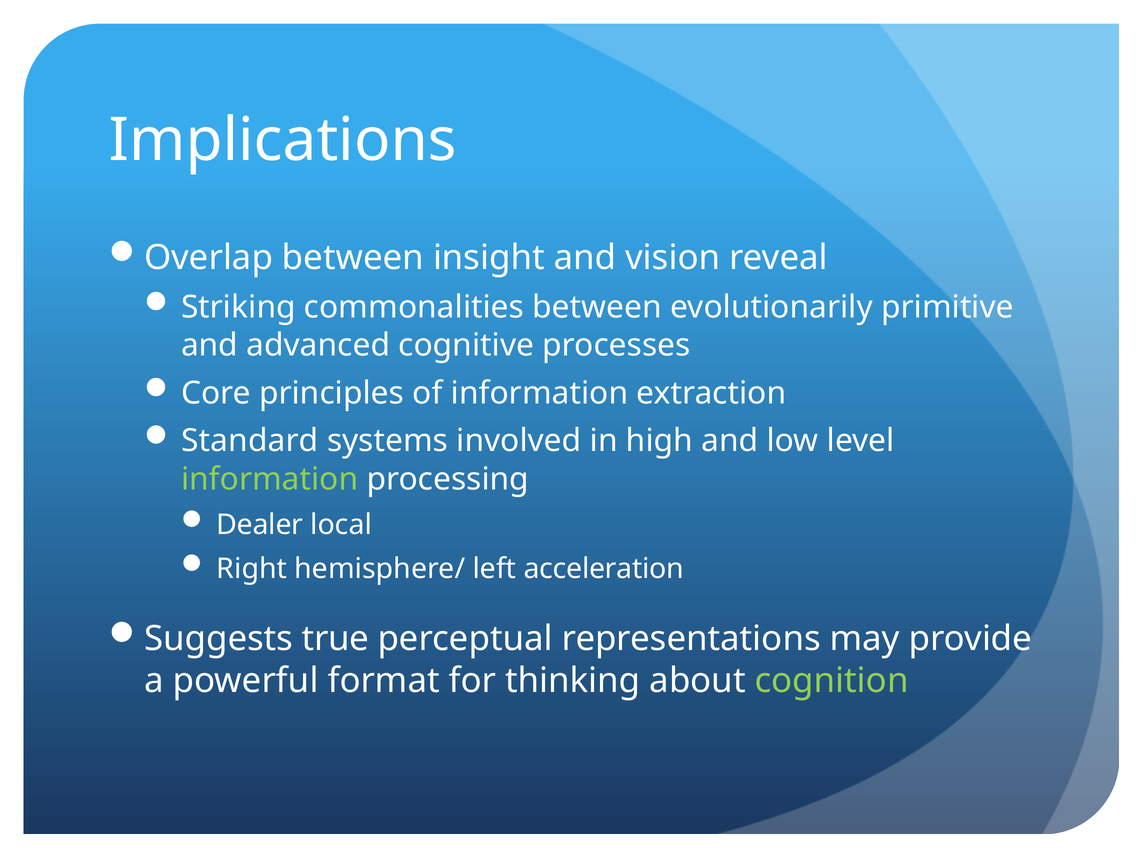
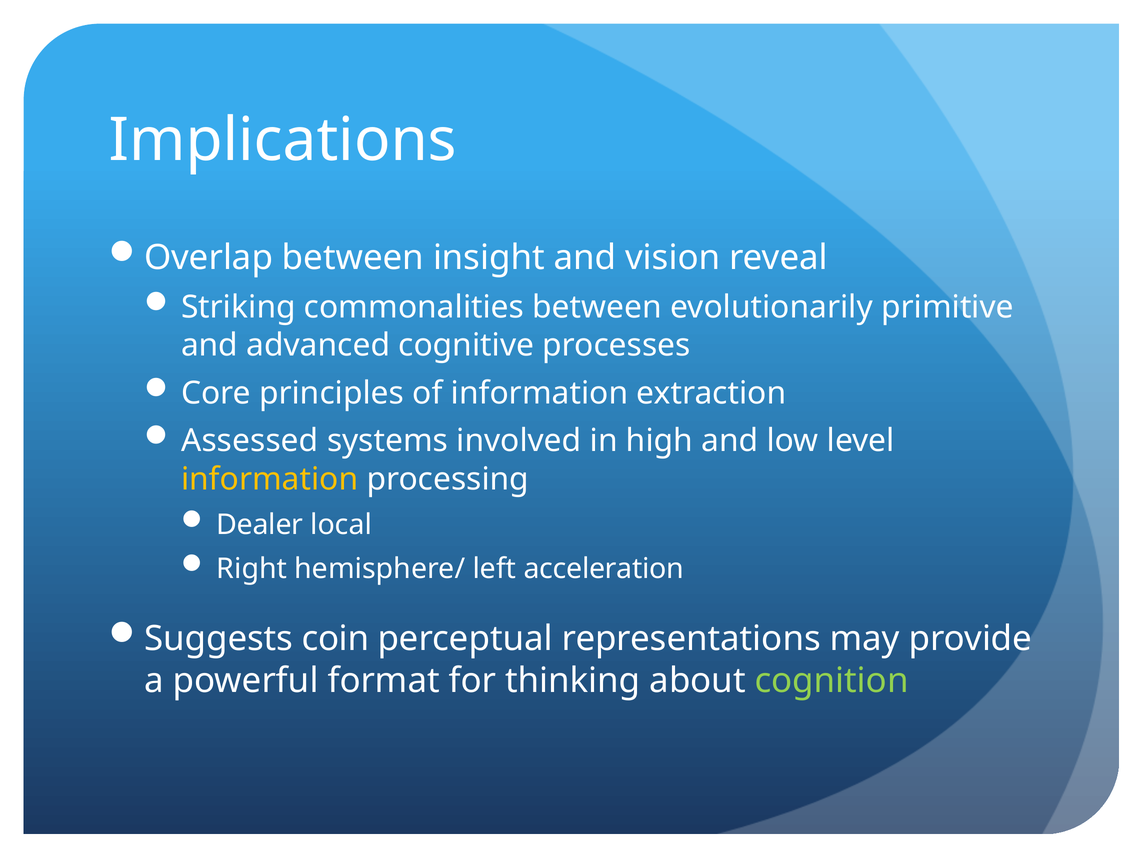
Standard: Standard -> Assessed
information at (270, 479) colour: light green -> yellow
true: true -> coin
